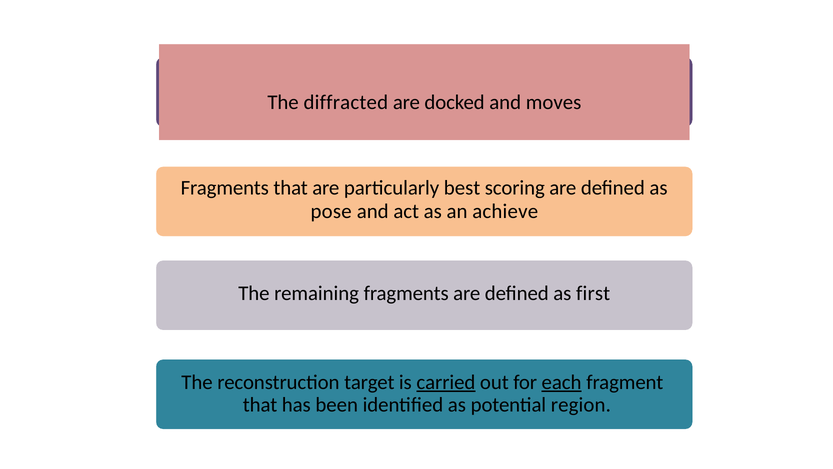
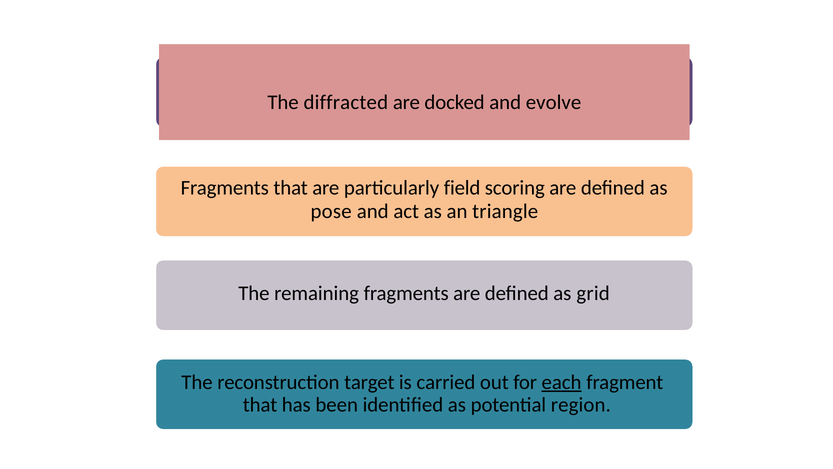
moves: moves -> evolve
best: best -> field
achieve: achieve -> triangle
first: first -> grid
carried underline: present -> none
